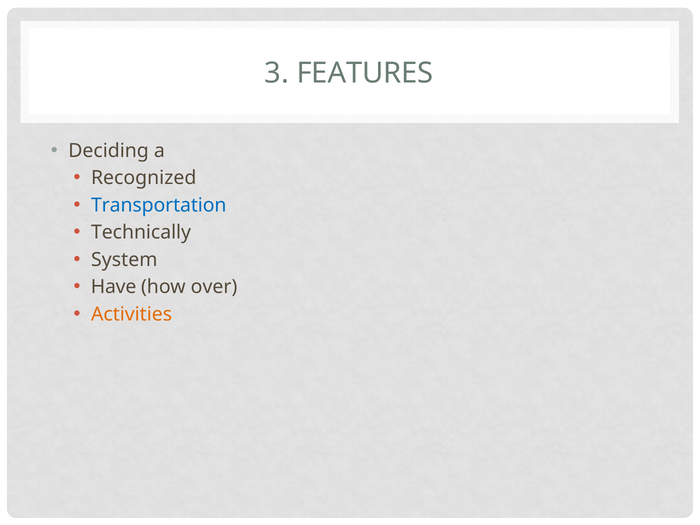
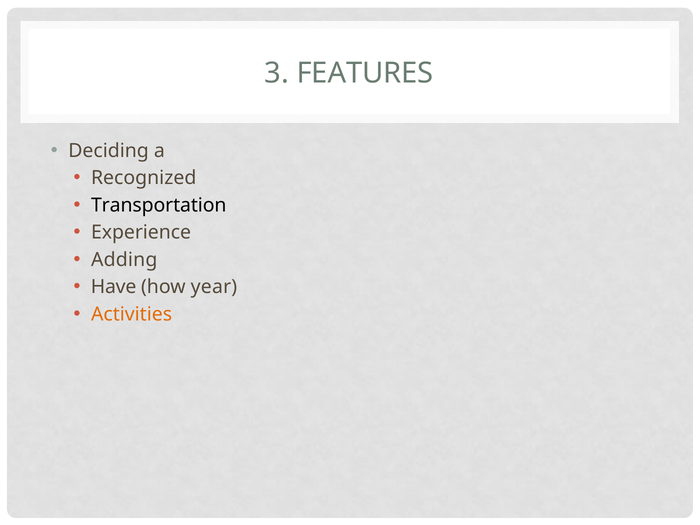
Transportation colour: blue -> black
Technically: Technically -> Experience
System: System -> Adding
over: over -> year
